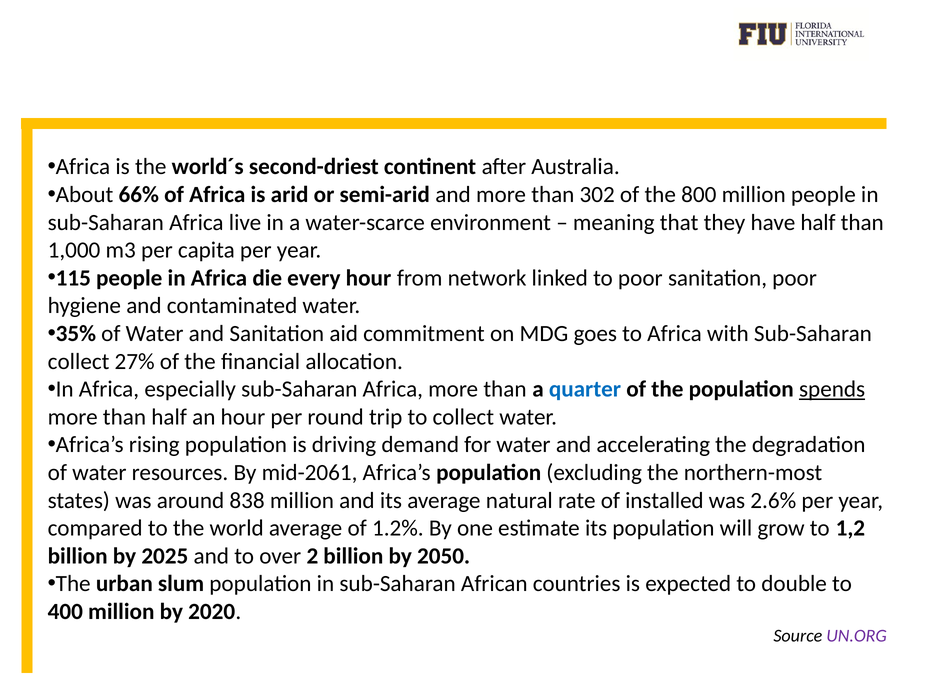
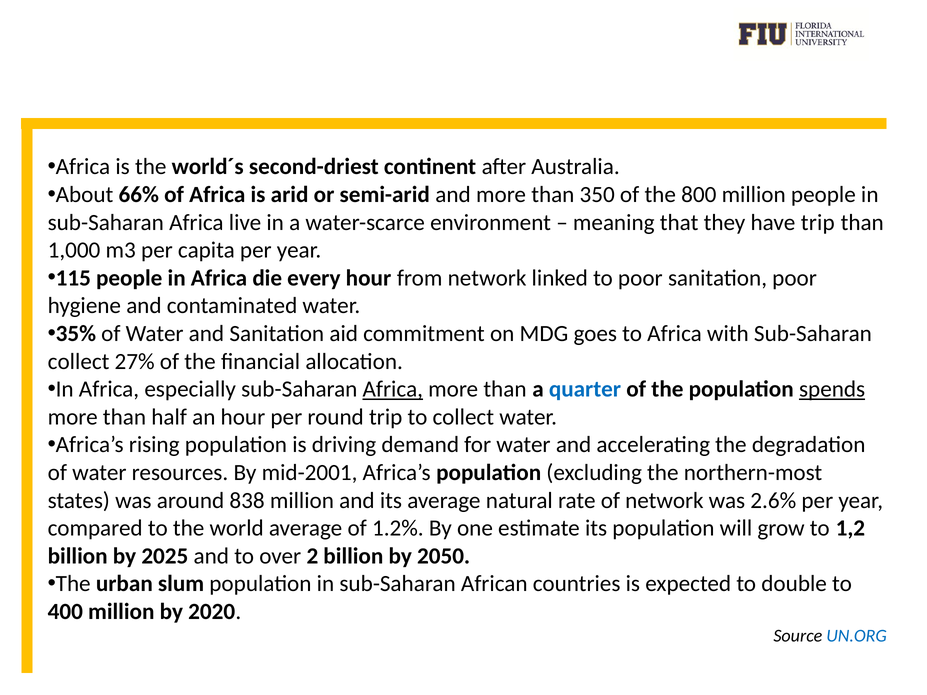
302: 302 -> 350
have half: half -> trip
Africa at (393, 389) underline: none -> present
mid-2061: mid-2061 -> mid-2001
of installed: installed -> network
UN.ORG colour: purple -> blue
